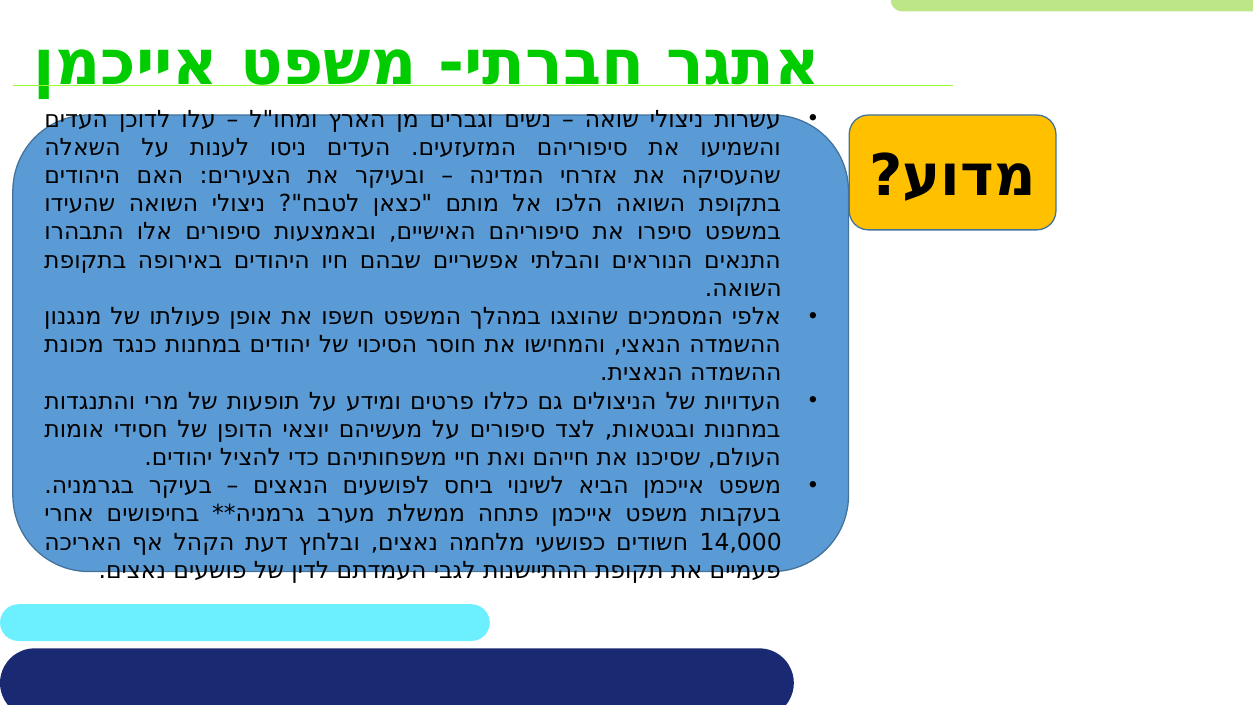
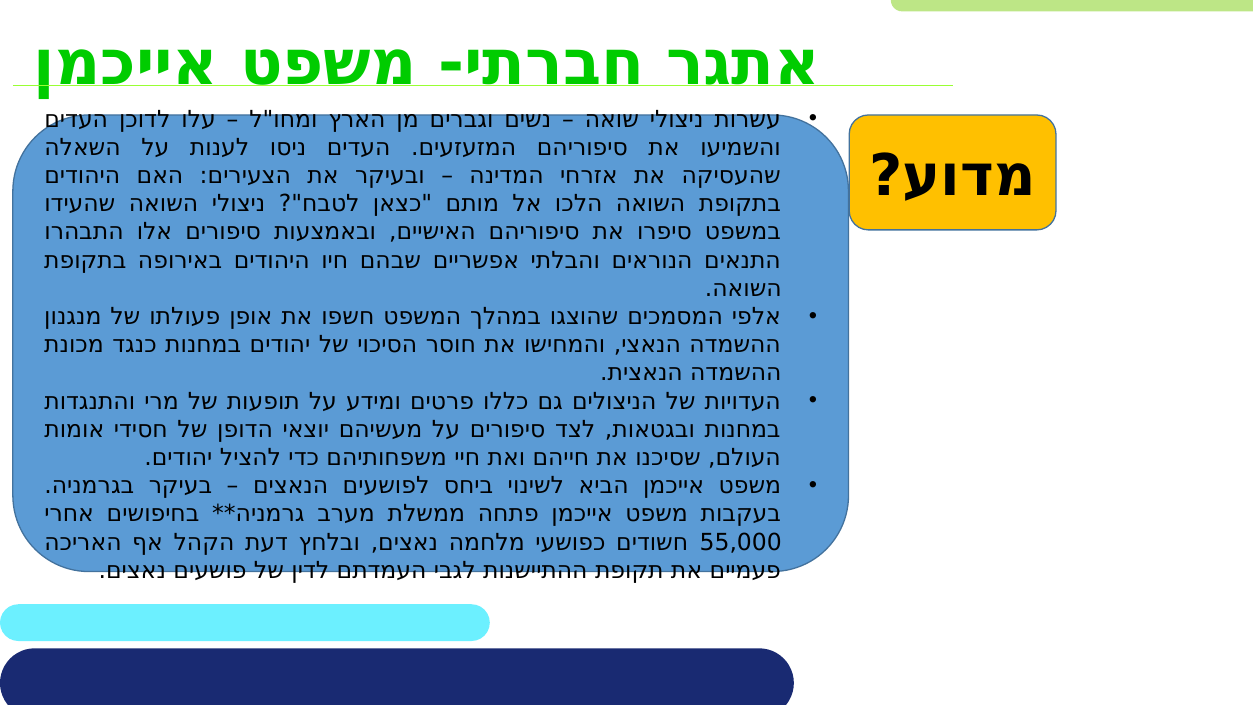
14,000: 14,000 -> 55,000
